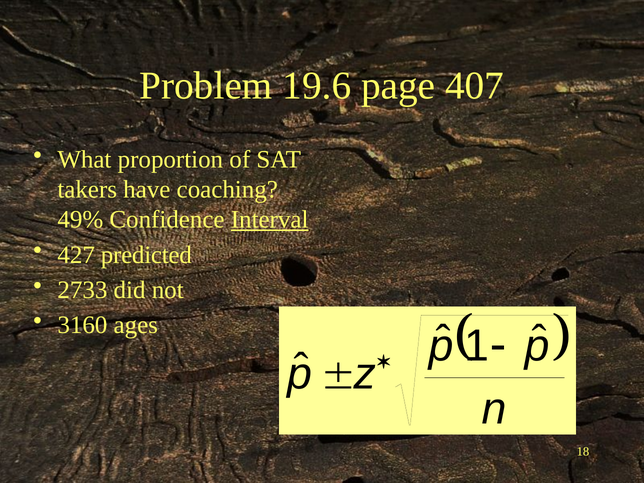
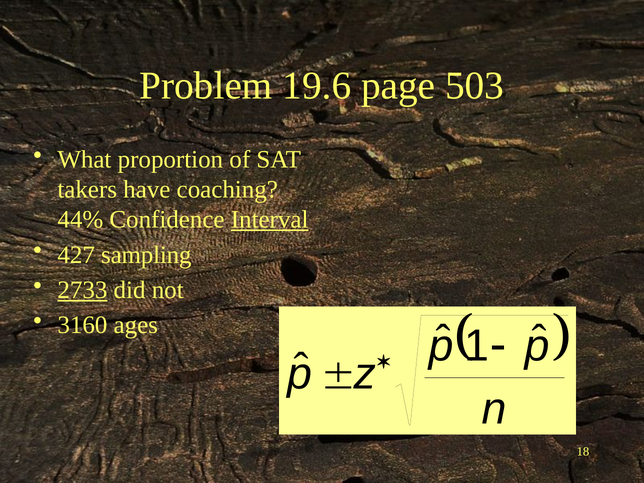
407: 407 -> 503
49%: 49% -> 44%
predicted: predicted -> sampling
2733 underline: none -> present
